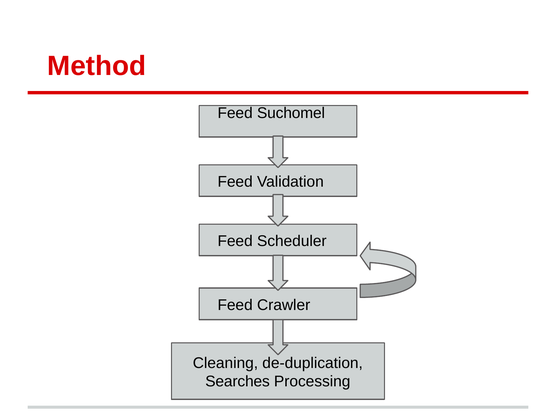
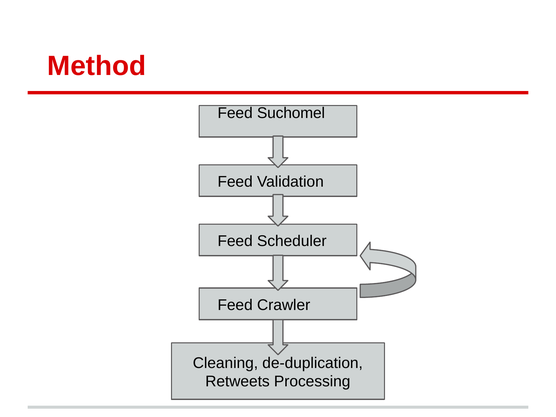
Searches: Searches -> Retweets
